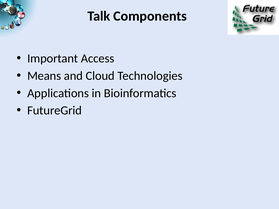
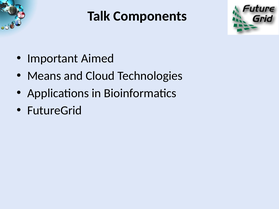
Access: Access -> Aimed
